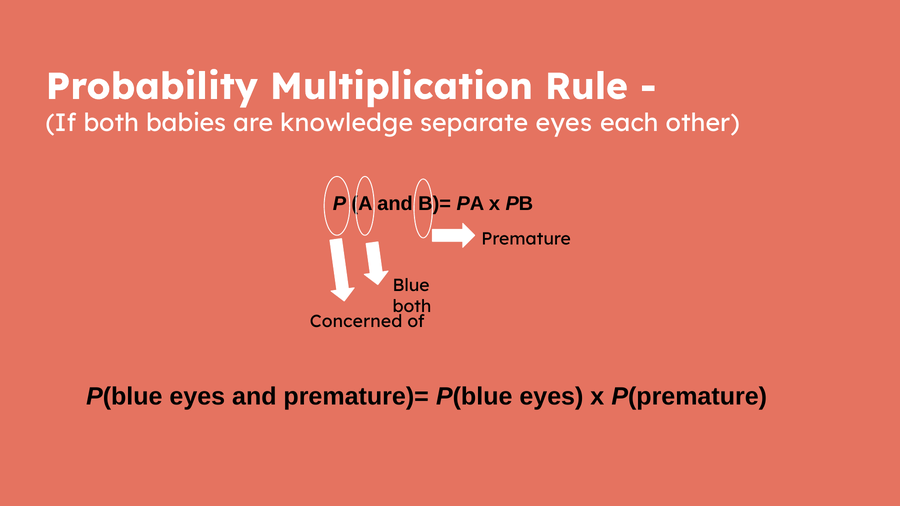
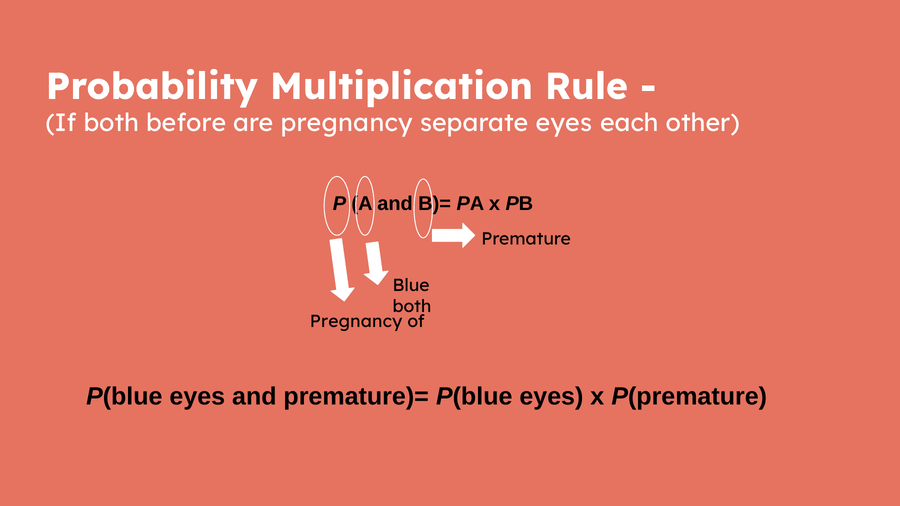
babies: babies -> before
are knowledge: knowledge -> pregnancy
Concerned at (356, 322): Concerned -> Pregnancy
